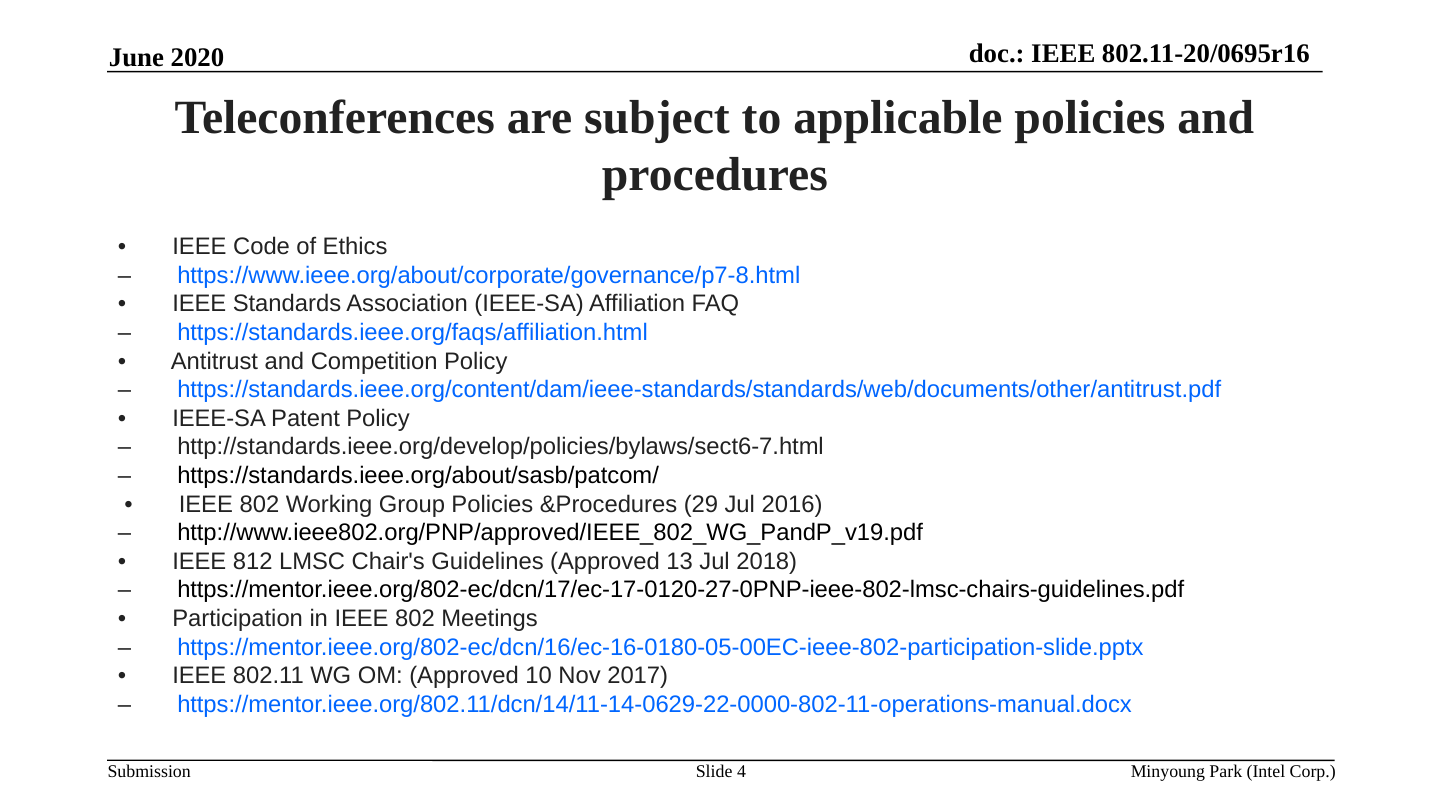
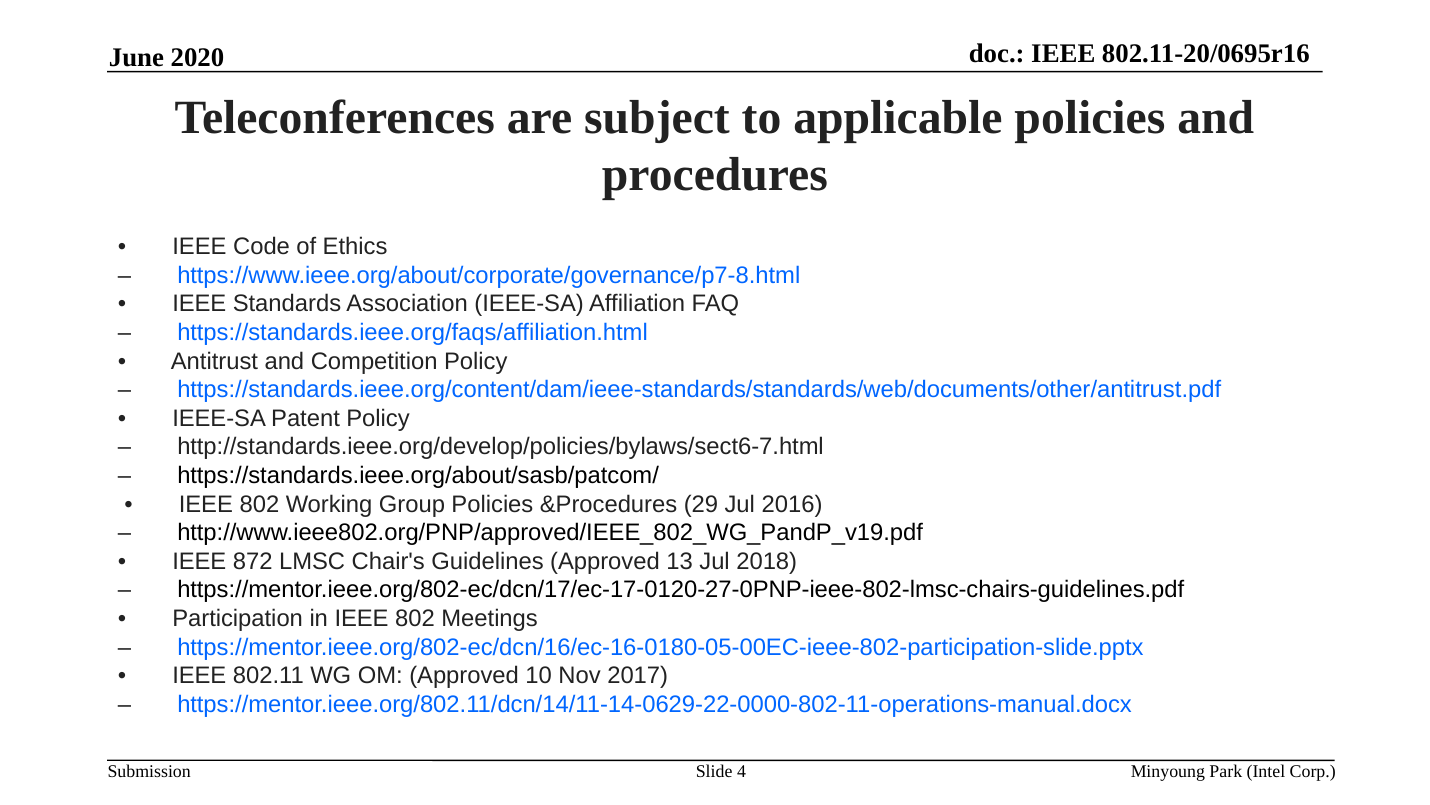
812: 812 -> 872
